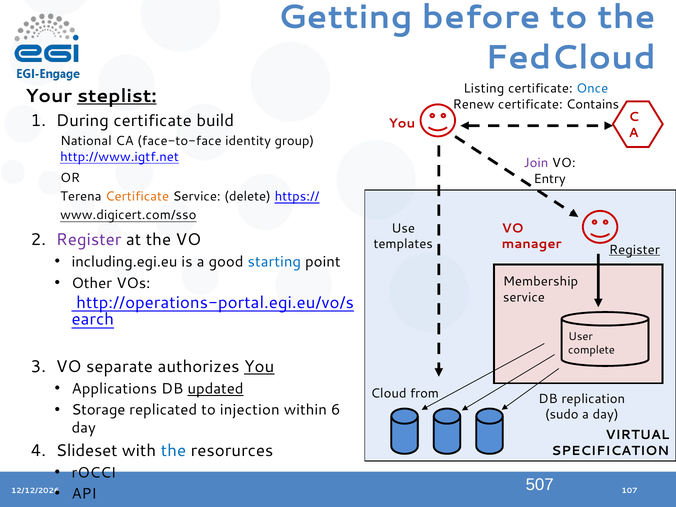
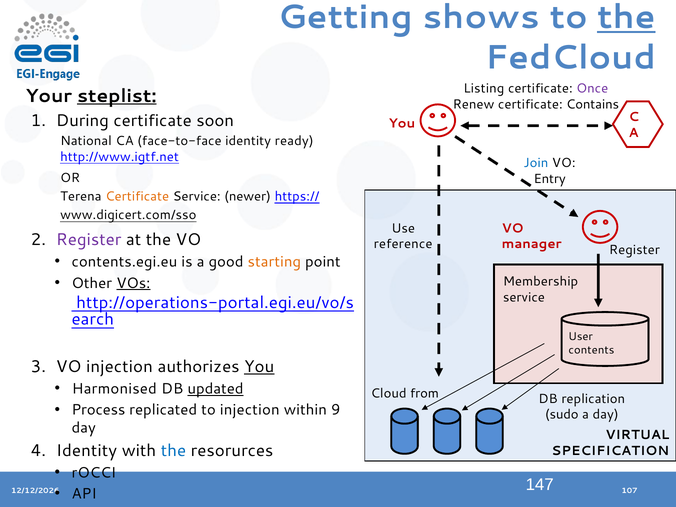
before: before -> shows
the at (626, 17) underline: none -> present
Once colour: blue -> purple
build: build -> soon
group: group -> ready
Join colour: purple -> blue
delete: delete -> newer
templates: templates -> reference
Register at (634, 250) underline: present -> none
including.egi.eu: including.egi.eu -> contents.egi.eu
starting colour: blue -> orange
VOs underline: none -> present
complete: complete -> contents
VO separate: separate -> injection
Applications: Applications -> Harmonised
Storage: Storage -> Process
6: 6 -> 9
Slideset at (87, 451): Slideset -> Identity
507: 507 -> 147
